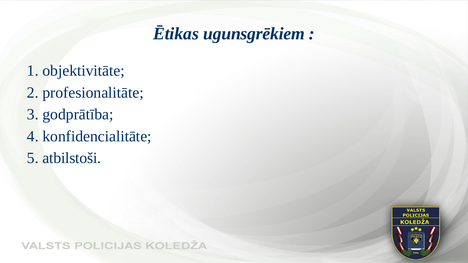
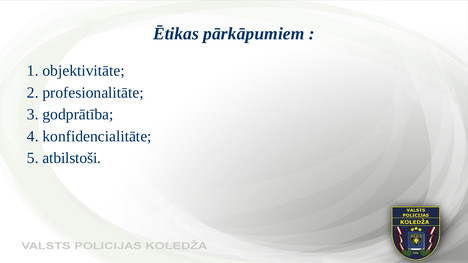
ugunsgrēkiem: ugunsgrēkiem -> pārkāpumiem
